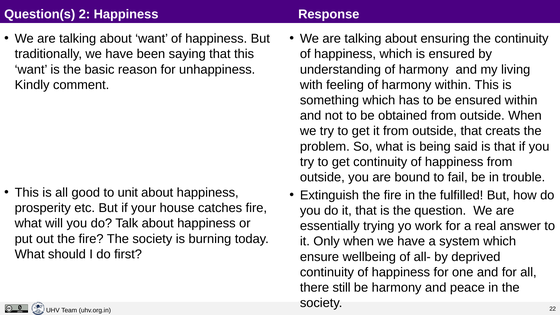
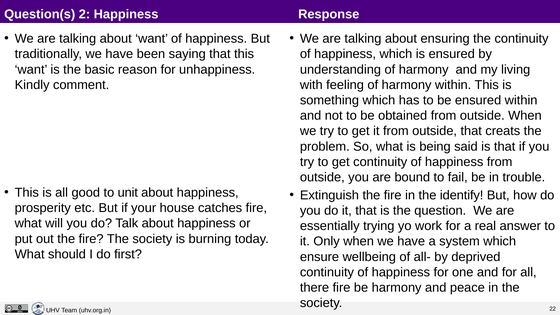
fulfilled: fulfilled -> identify
there still: still -> fire
